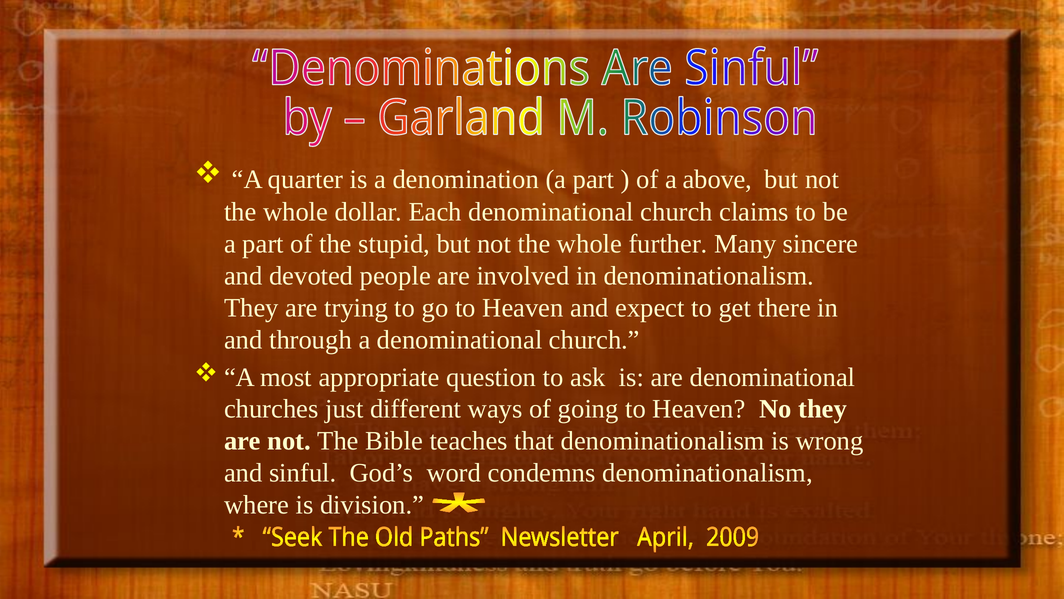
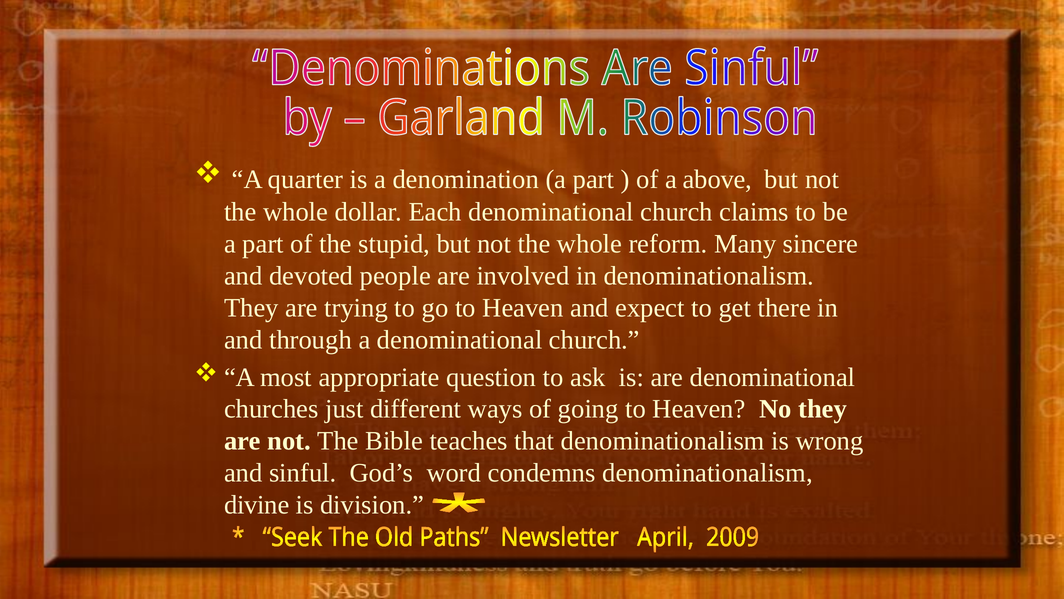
further: further -> reform
where: where -> divine
